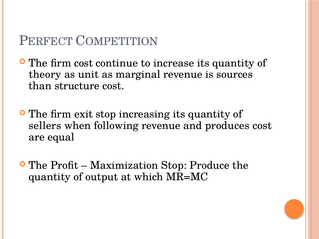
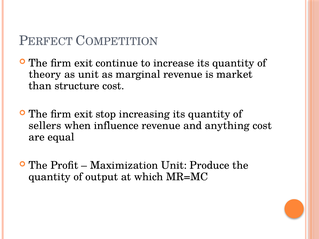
cost at (84, 63): cost -> exit
sources: sources -> market
following: following -> influence
produces: produces -> anything
Maximization Stop: Stop -> Unit
